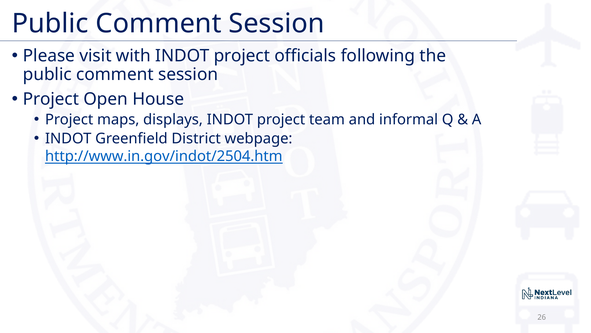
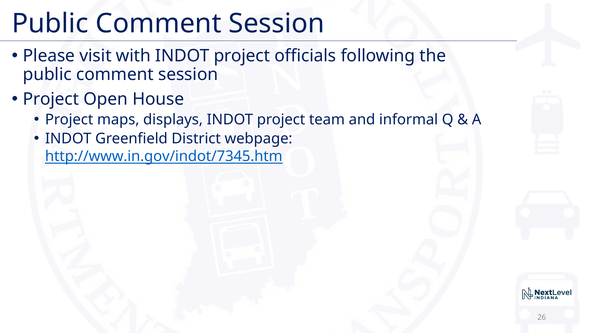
http://www.in.gov/indot/2504.htm: http://www.in.gov/indot/2504.htm -> http://www.in.gov/indot/7345.htm
